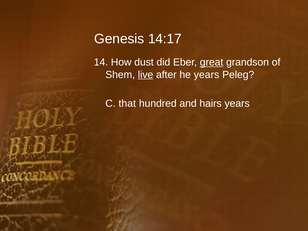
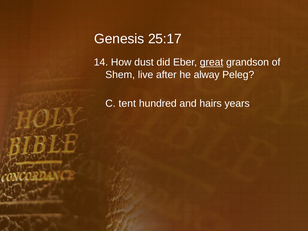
14:17: 14:17 -> 25:17
live underline: present -> none
he years: years -> alway
that: that -> tent
